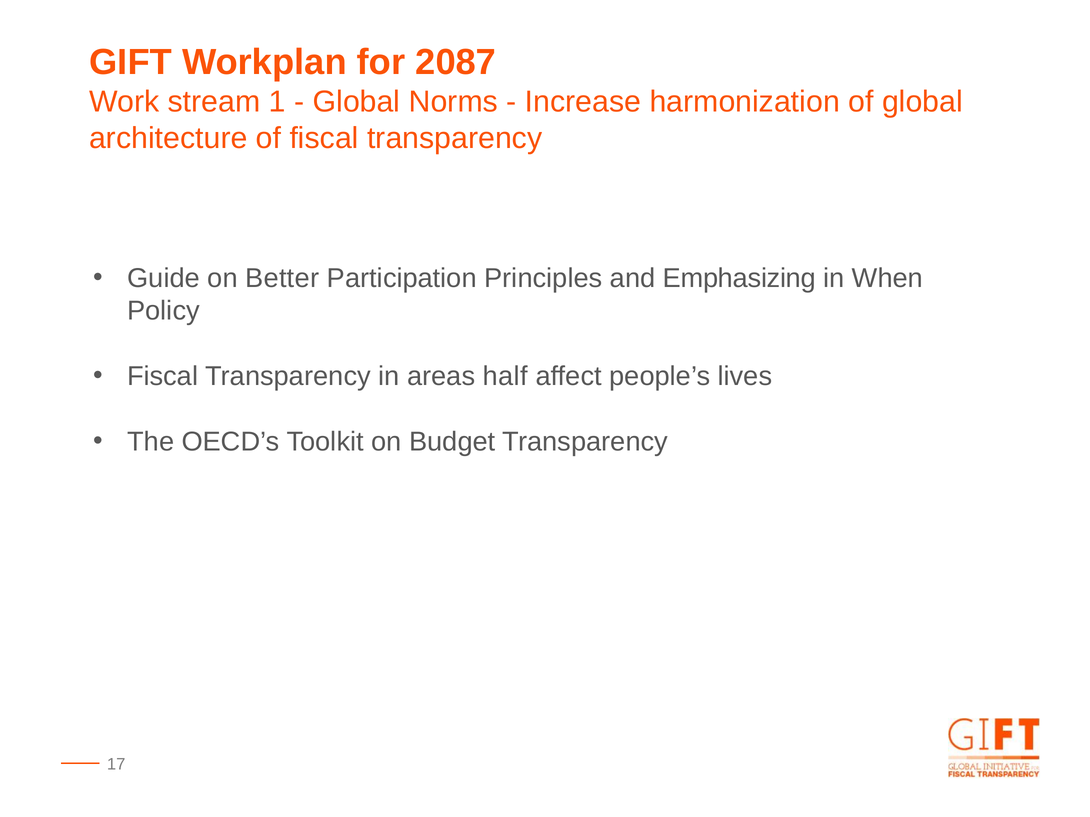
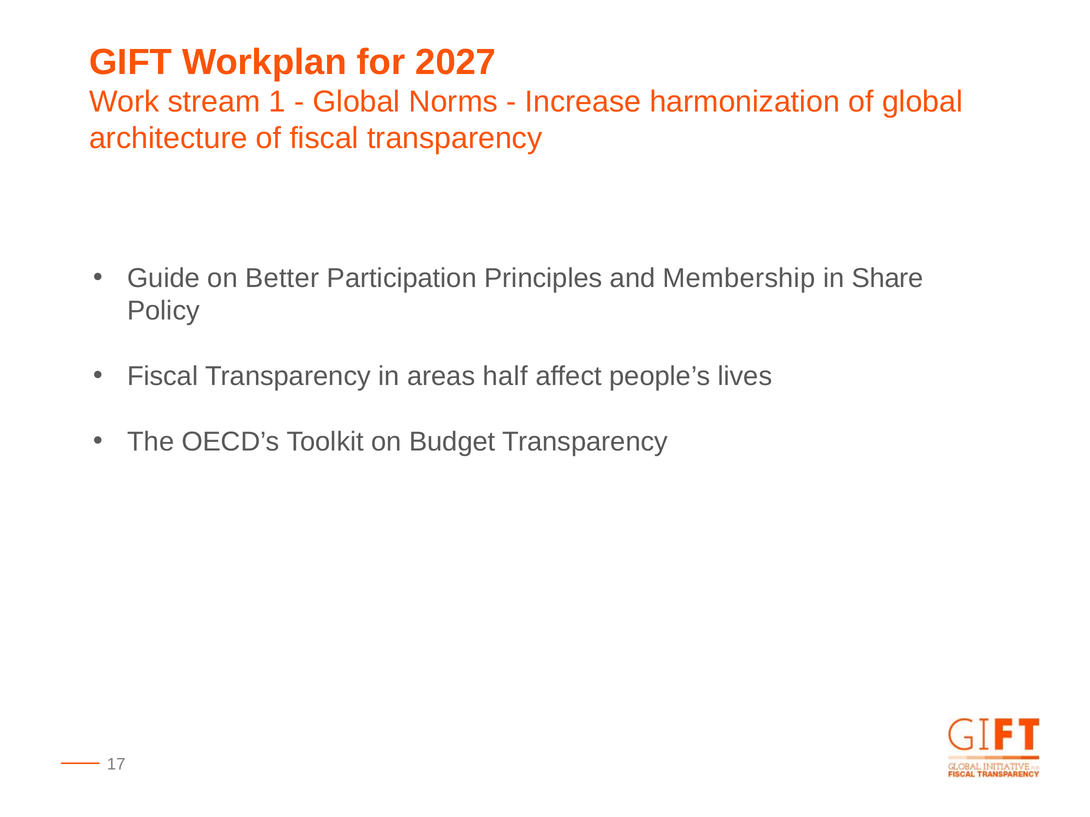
2087: 2087 -> 2027
Emphasizing: Emphasizing -> Membership
When: When -> Share
